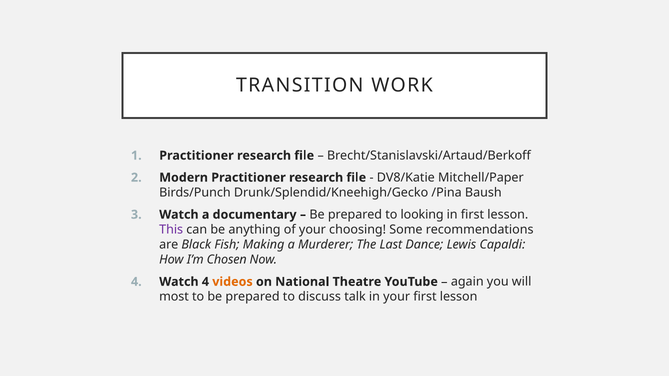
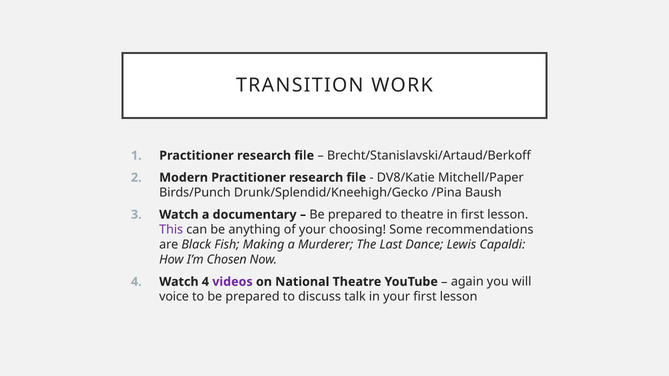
to looking: looking -> theatre
videos colour: orange -> purple
most: most -> voice
